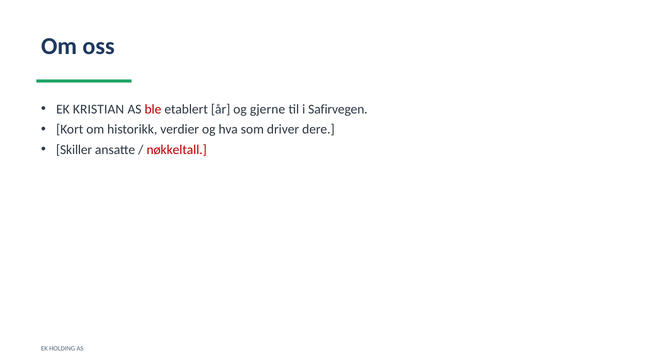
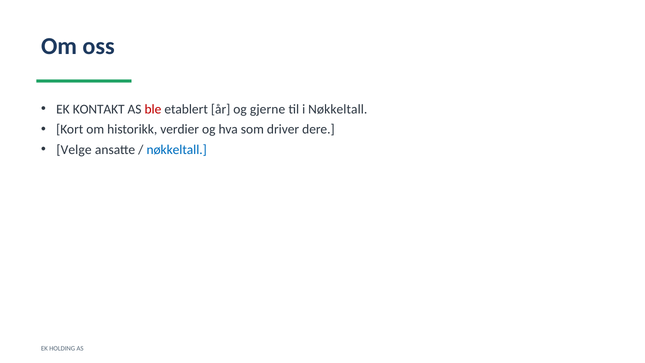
KRISTIAN: KRISTIAN -> KONTAKT
i Safirvegen: Safirvegen -> Nøkkeltall
Skiller: Skiller -> Velge
nøkkeltall at (177, 150) colour: red -> blue
